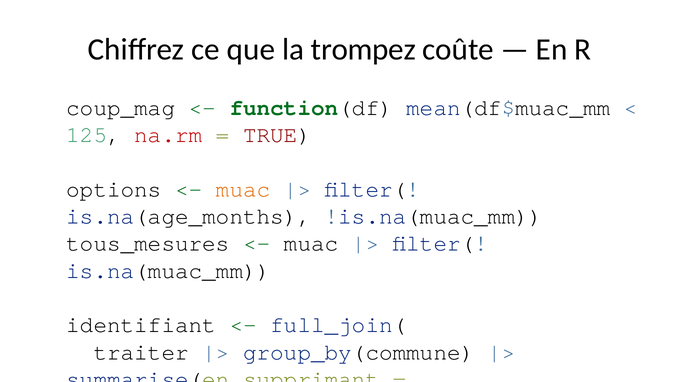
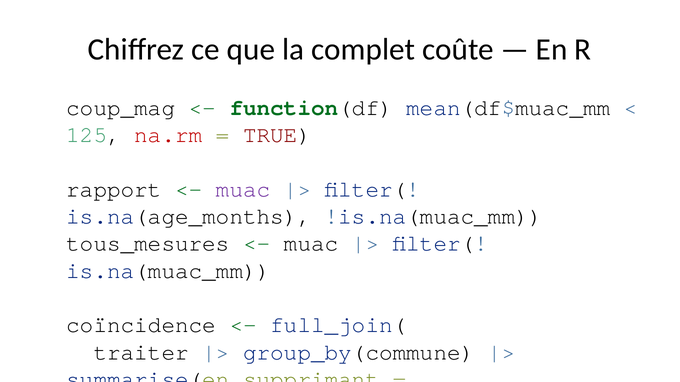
trompez: trompez -> complet
options: options -> rapport
muac at (243, 189) colour: orange -> purple
identifiant: identifiant -> coïncidence
